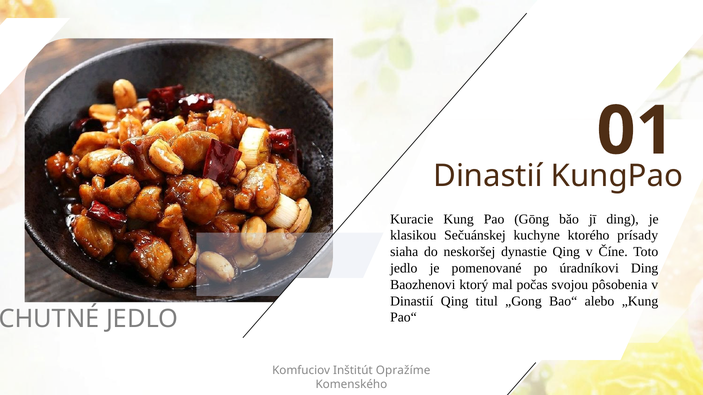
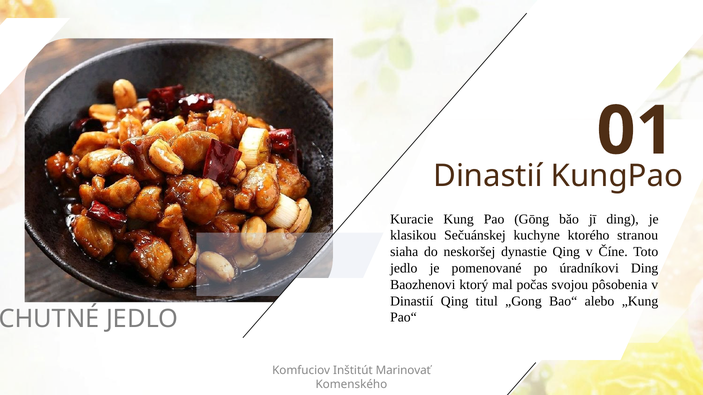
prísady: prísady -> stranou
Opražíme: Opražíme -> Marinovať
